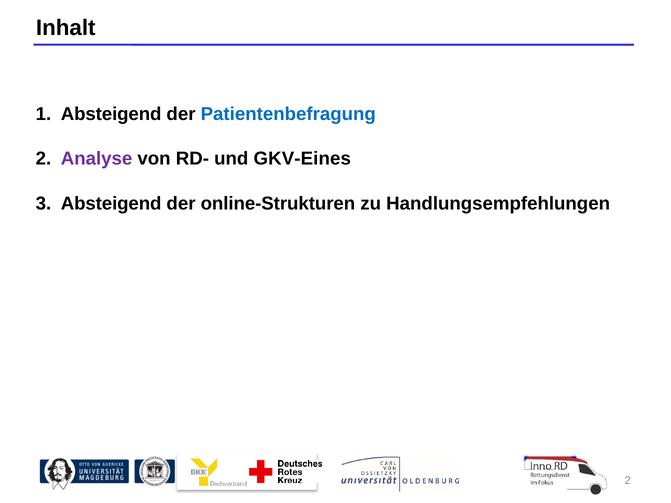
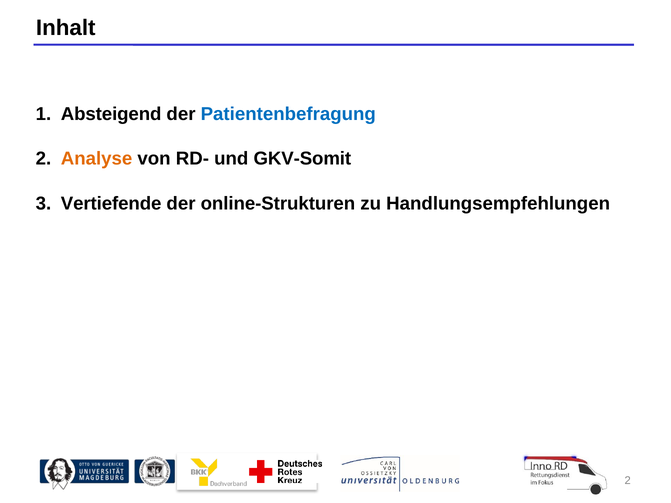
Analyse colour: purple -> orange
GKV-Eines: GKV-Eines -> GKV-Somit
Absteigend at (111, 204): Absteigend -> Vertiefende
